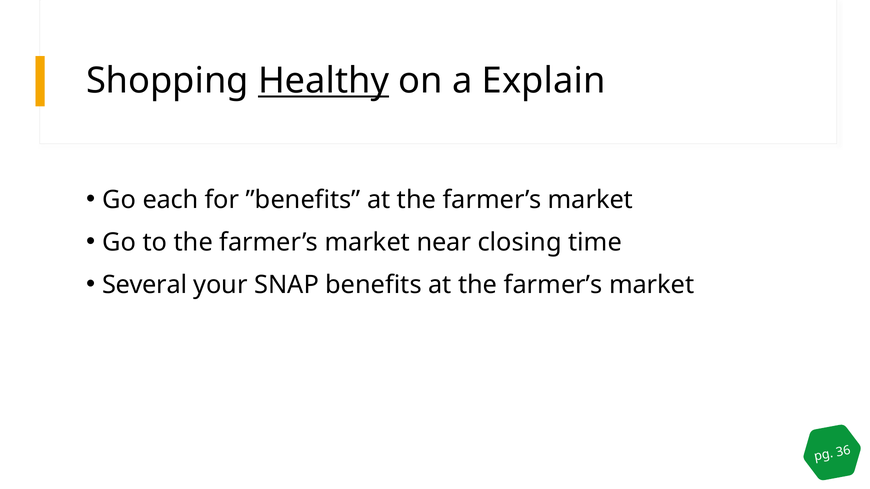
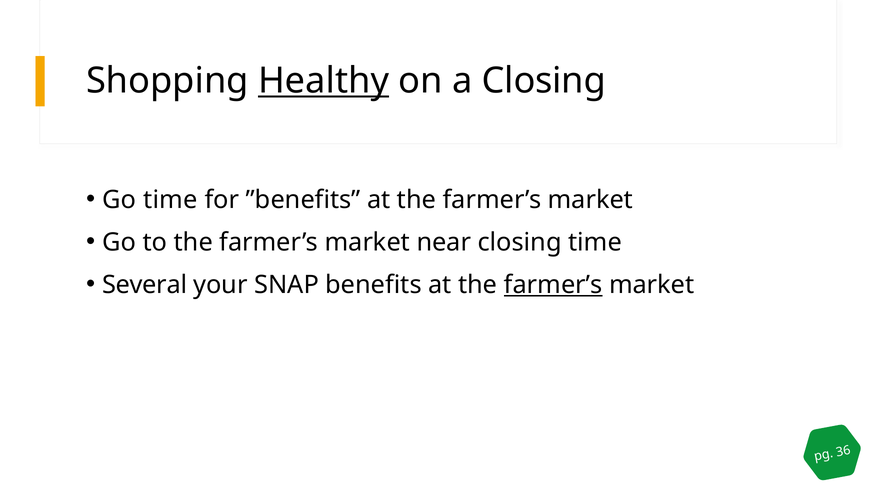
a Explain: Explain -> Closing
Go each: each -> time
farmer’s at (553, 285) underline: none -> present
